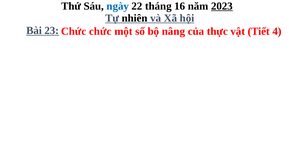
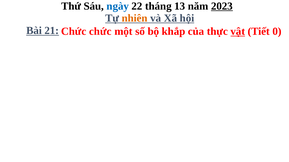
16: 16 -> 13
nhiên colour: black -> orange
23: 23 -> 21
nâng: nâng -> khắp
vật underline: none -> present
4: 4 -> 0
